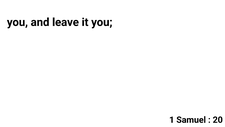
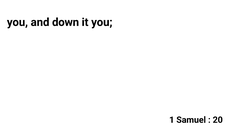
leave: leave -> down
